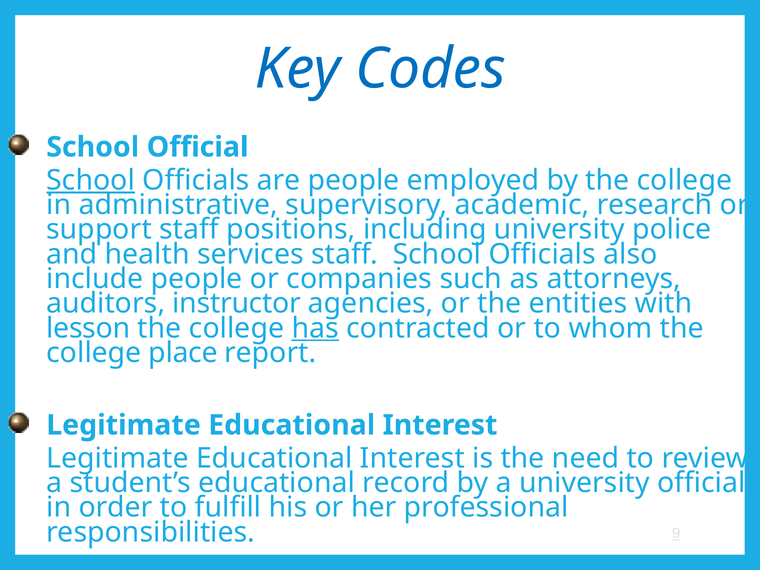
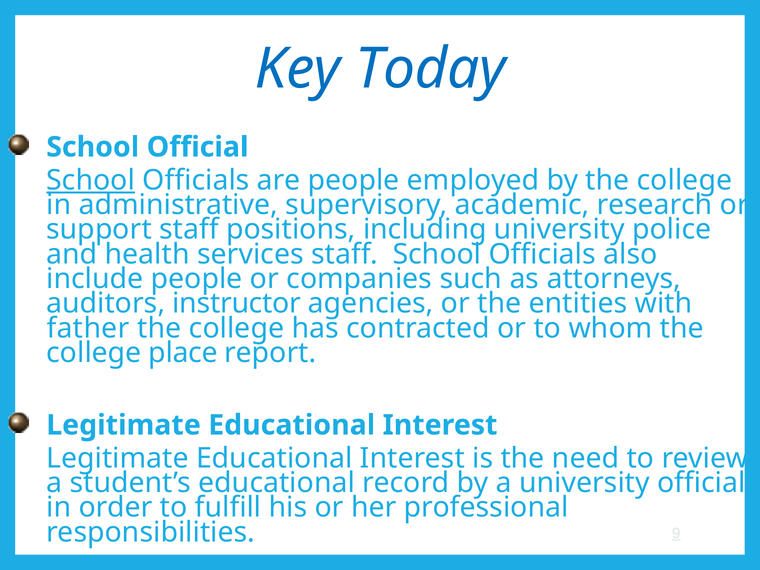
Codes: Codes -> Today
lesson: lesson -> father
has underline: present -> none
